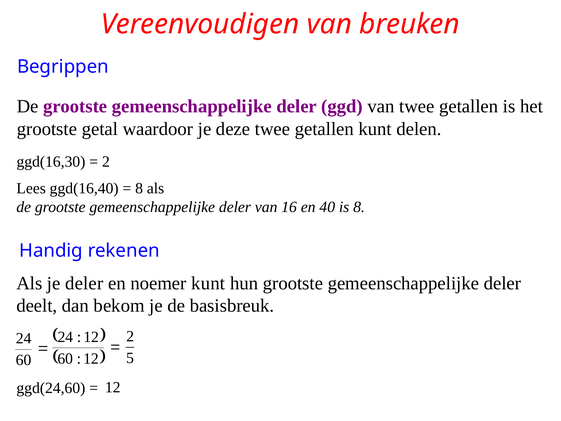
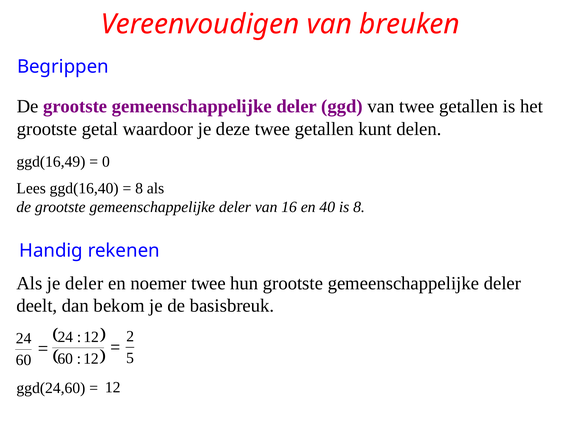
ggd(16,30: ggd(16,30 -> ggd(16,49
2 at (106, 162): 2 -> 0
noemer kunt: kunt -> twee
